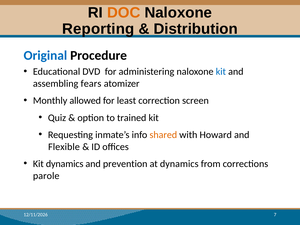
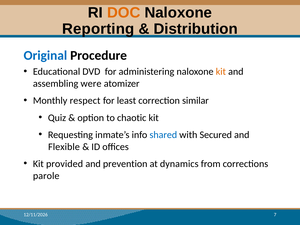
kit at (221, 72) colour: blue -> orange
fears: fears -> were
allowed: allowed -> respect
screen: screen -> similar
trained: trained -> chaotic
shared colour: orange -> blue
Howard: Howard -> Secured
Kit dynamics: dynamics -> provided
